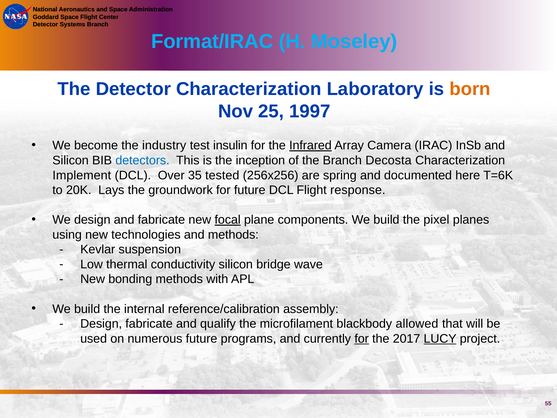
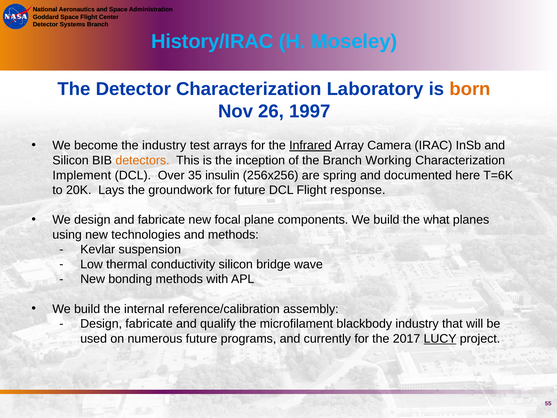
Format/IRAC: Format/IRAC -> History/IRAC
25: 25 -> 26
insulin: insulin -> arrays
detectors colour: blue -> orange
Decosta: Decosta -> Working
tested: tested -> insulin
focal underline: present -> none
pixel: pixel -> what
blackbody allowed: allowed -> industry
for at (362, 338) underline: present -> none
